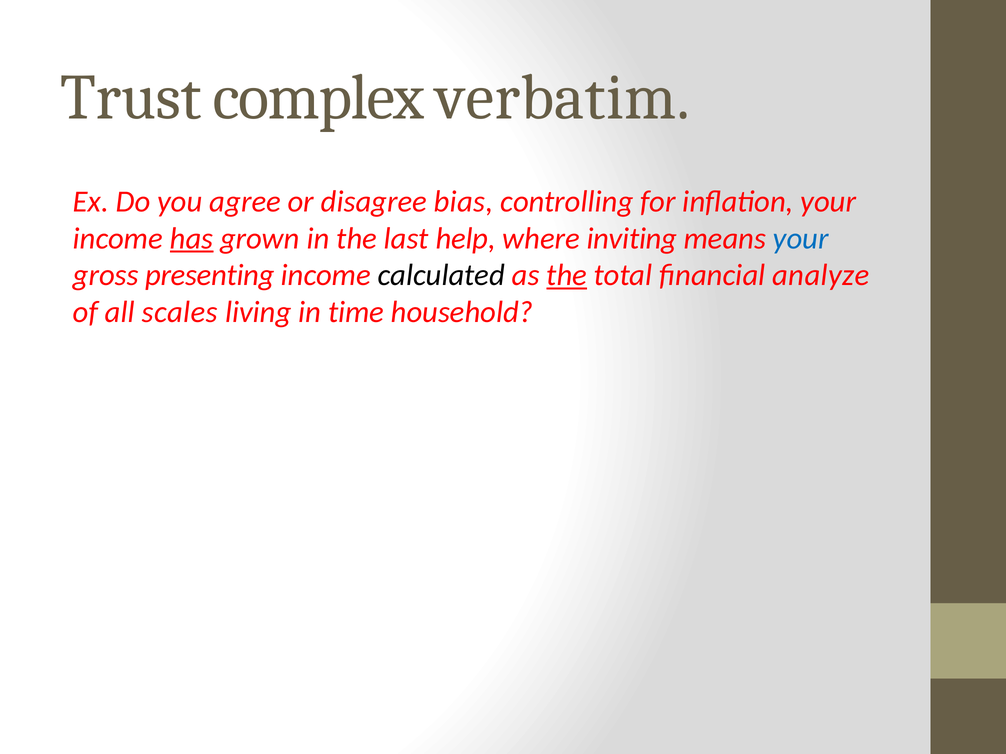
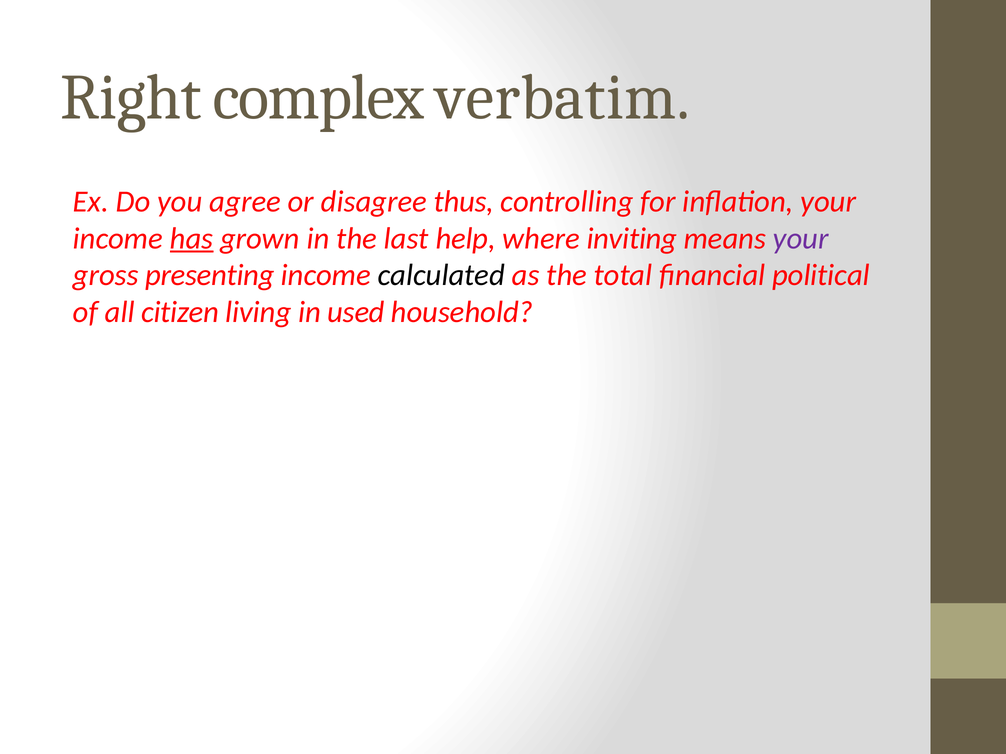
Trust: Trust -> Right
bias: bias -> thus
your at (801, 239) colour: blue -> purple
the at (567, 275) underline: present -> none
analyze: analyze -> political
scales: scales -> citizen
time: time -> used
